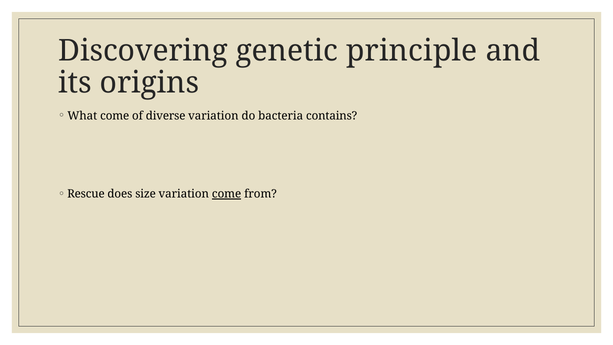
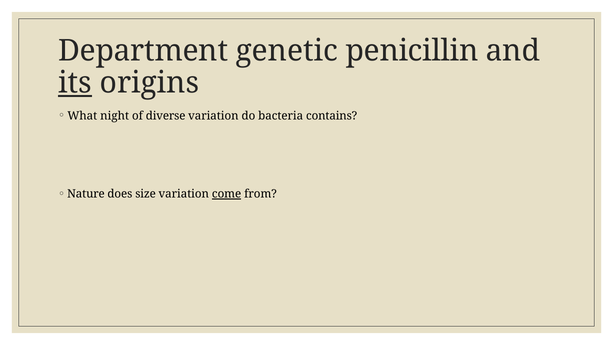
Discovering: Discovering -> Department
principle: principle -> penicillin
its underline: none -> present
What come: come -> night
Rescue: Rescue -> Nature
